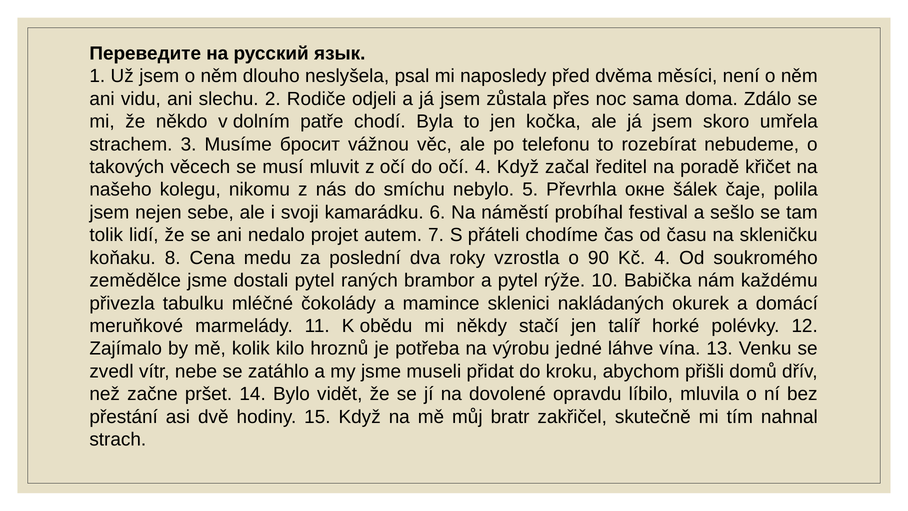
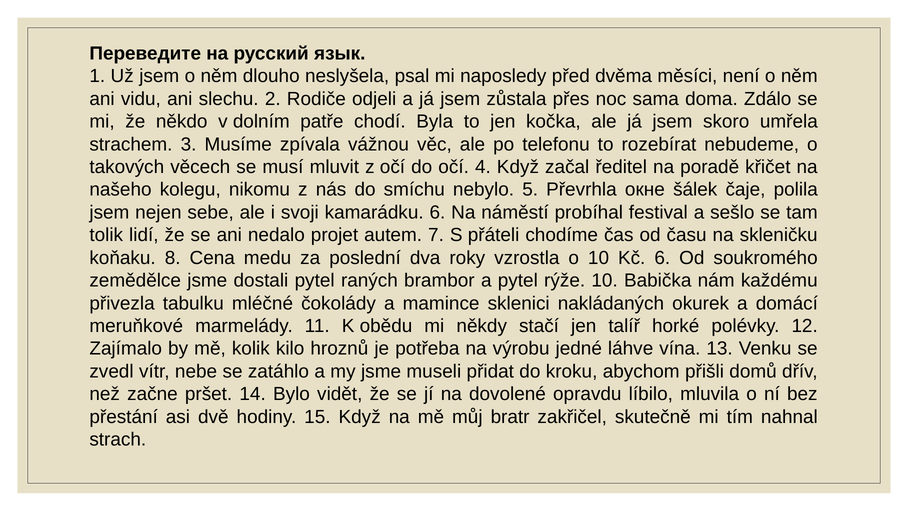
бросит: бросит -> zpívala
o 90: 90 -> 10
Kč 4: 4 -> 6
